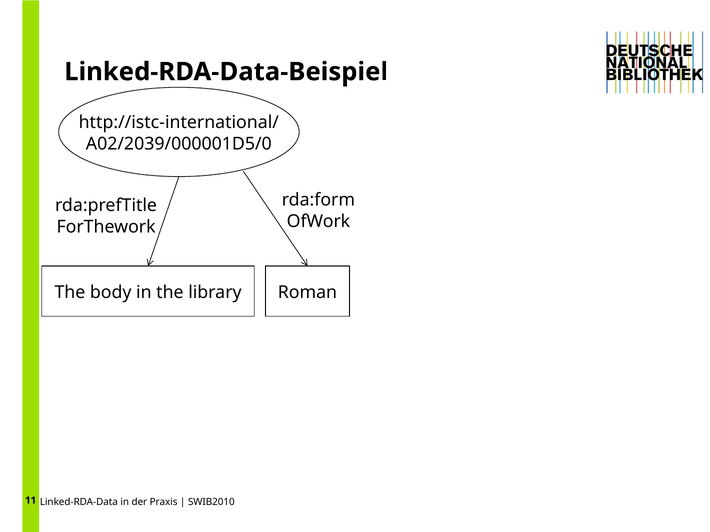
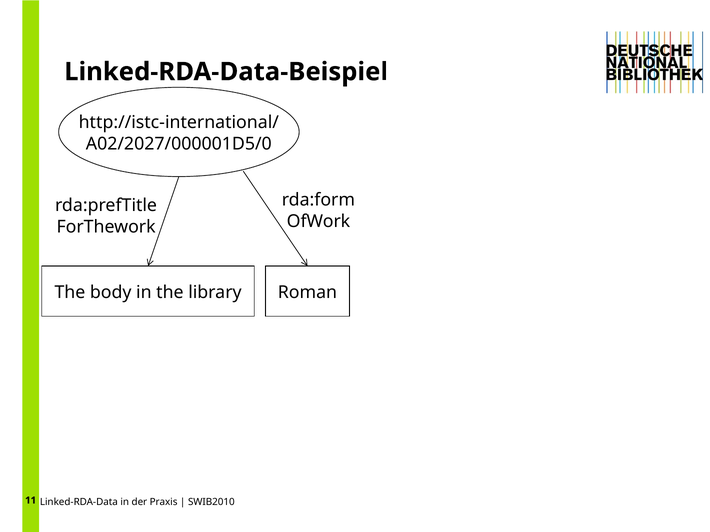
A02/2039/000001D5/0: A02/2039/000001D5/0 -> A02/2027/000001D5/0
